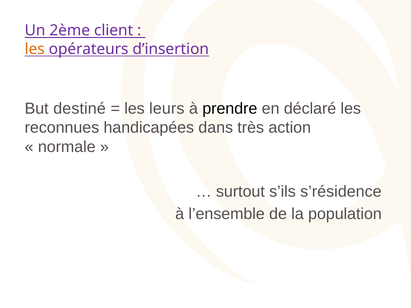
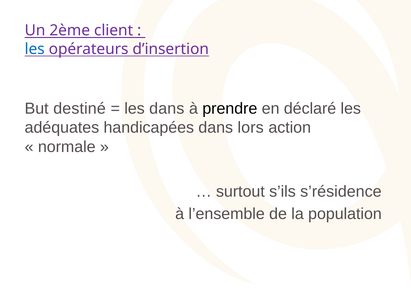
les at (35, 49) colour: orange -> blue
les leurs: leurs -> dans
reconnues: reconnues -> adéquates
très: très -> lors
